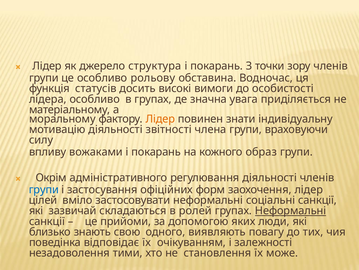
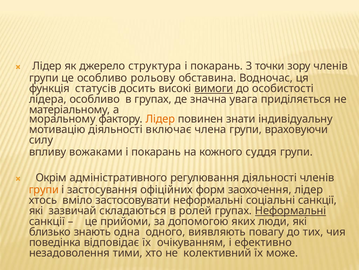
вимоги underline: none -> present
звітності: звітності -> включає
образ: образ -> суддя
групи at (44, 189) colour: blue -> orange
цілей: цілей -> хтось
свою: свою -> одна
залежності: залежності -> ефективно
становлення: становлення -> колективний
